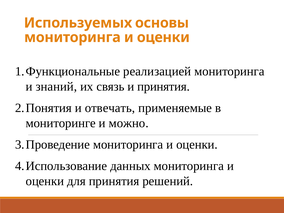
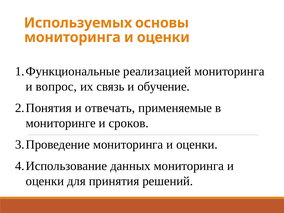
знаний: знаний -> вопрос
и принятия: принятия -> обучение
можно: можно -> сроков
